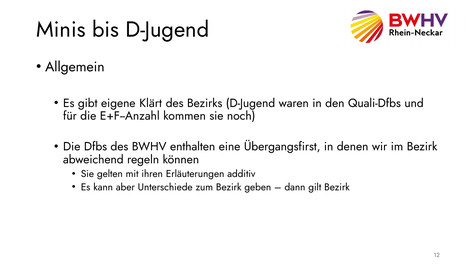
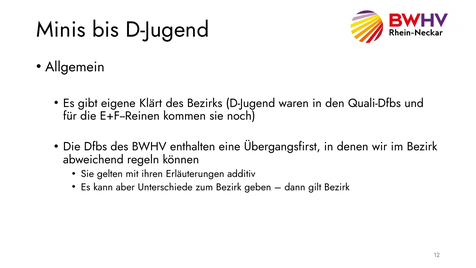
E+F--Anzahl: E+F--Anzahl -> E+F--Reinen
